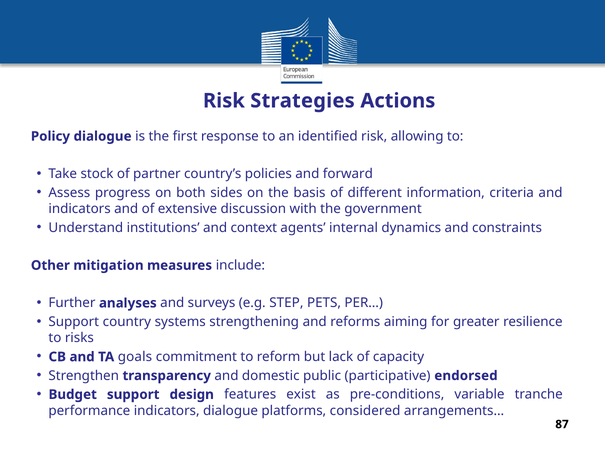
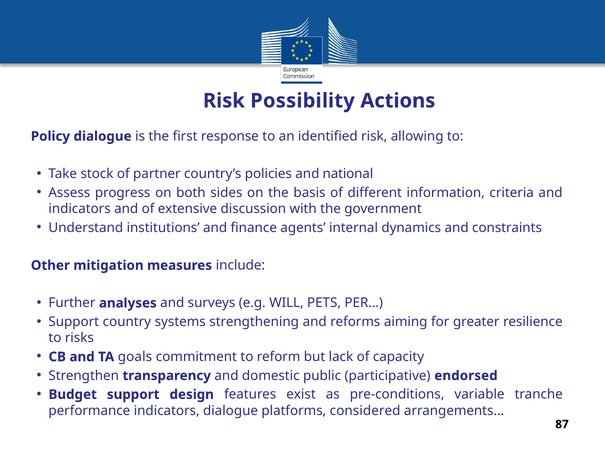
Strategies: Strategies -> Possibility
forward: forward -> national
context: context -> finance
STEP: STEP -> WILL
